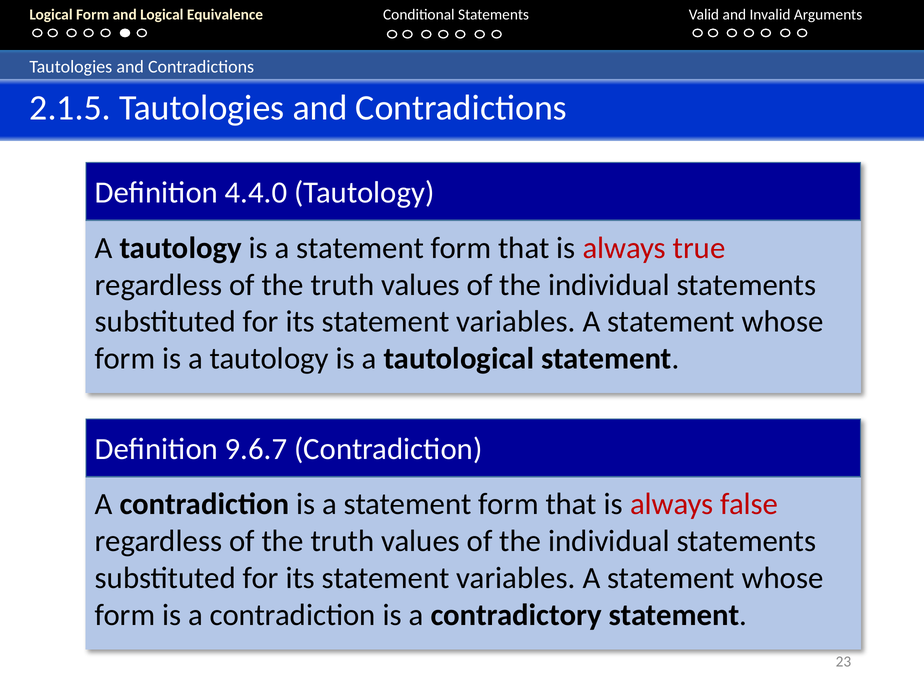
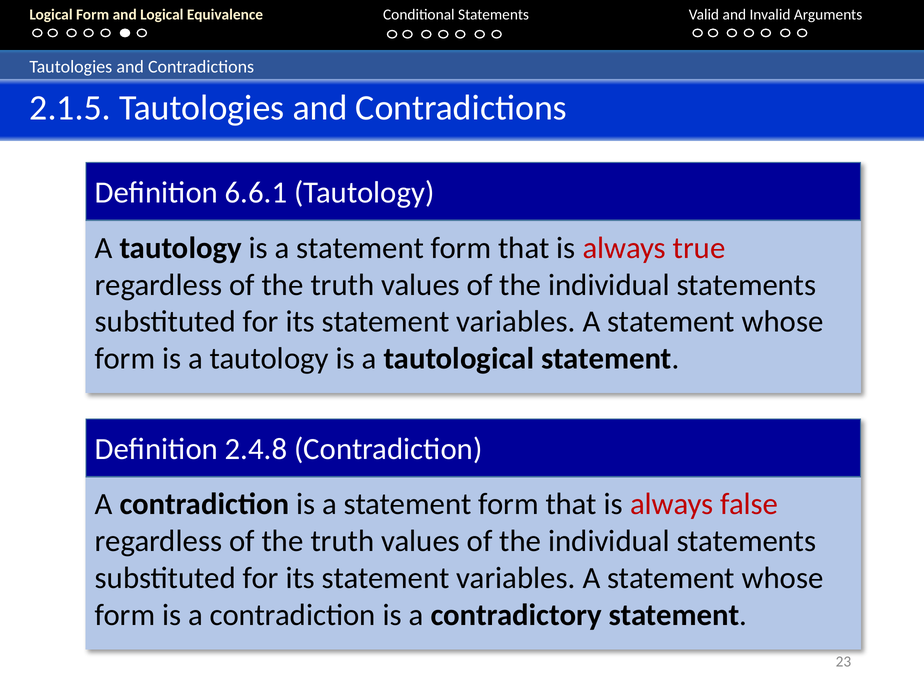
4.4.0: 4.4.0 -> 6.6.1
9.6.7: 9.6.7 -> 2.4.8
